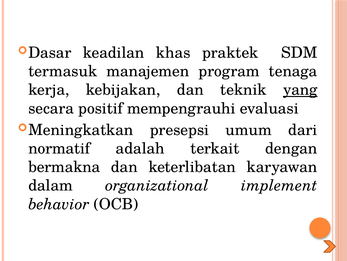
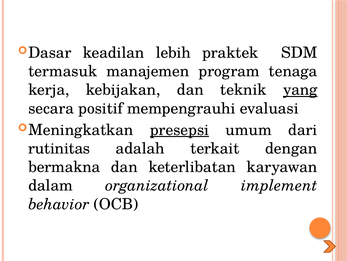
khas: khas -> lebih
presepsi underline: none -> present
normatif: normatif -> rutinitas
